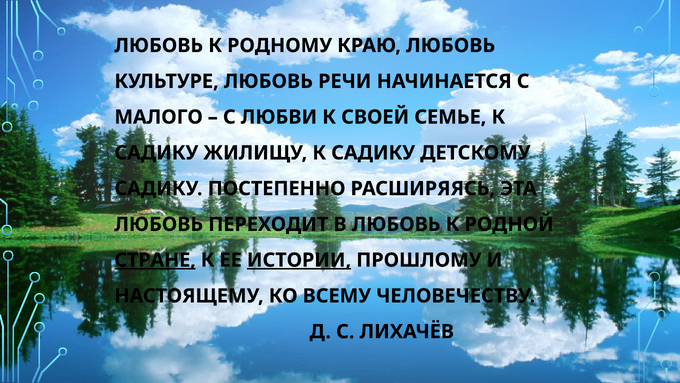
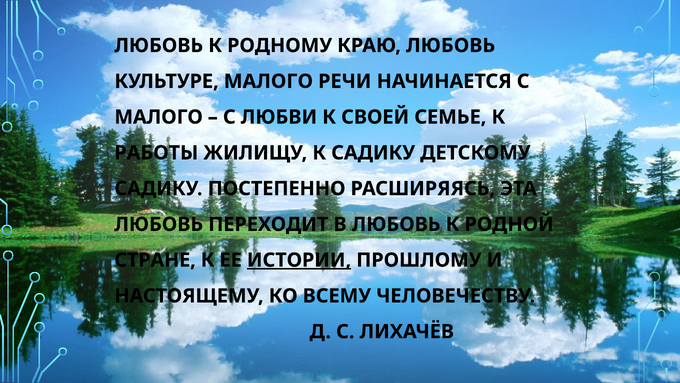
КУЛЬТУРЕ ЛЮБОВЬ: ЛЮБОВЬ -> МАЛОГО
САДИКУ at (156, 153): САДИКУ -> РАБОТЫ
СТРАНЕ underline: present -> none
